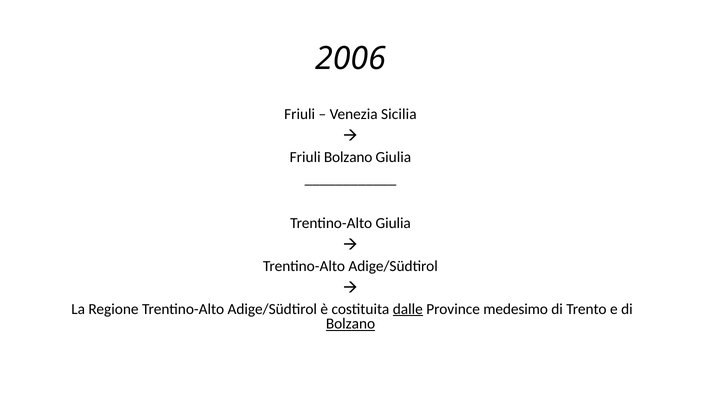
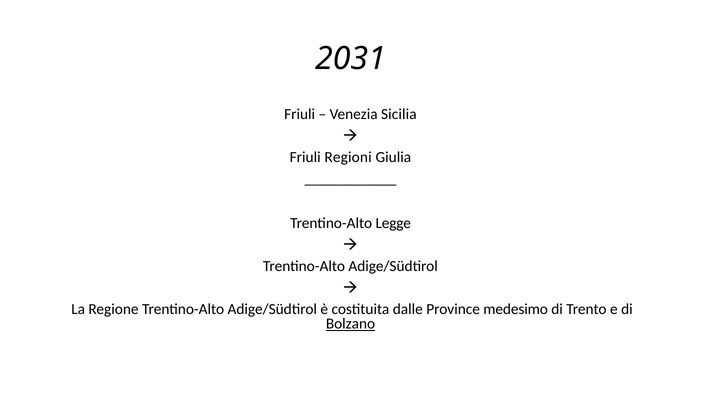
2006: 2006 -> 2031
Friuli Bolzano: Bolzano -> Regioni
Trentino-Alto Giulia: Giulia -> Legge
dalle underline: present -> none
